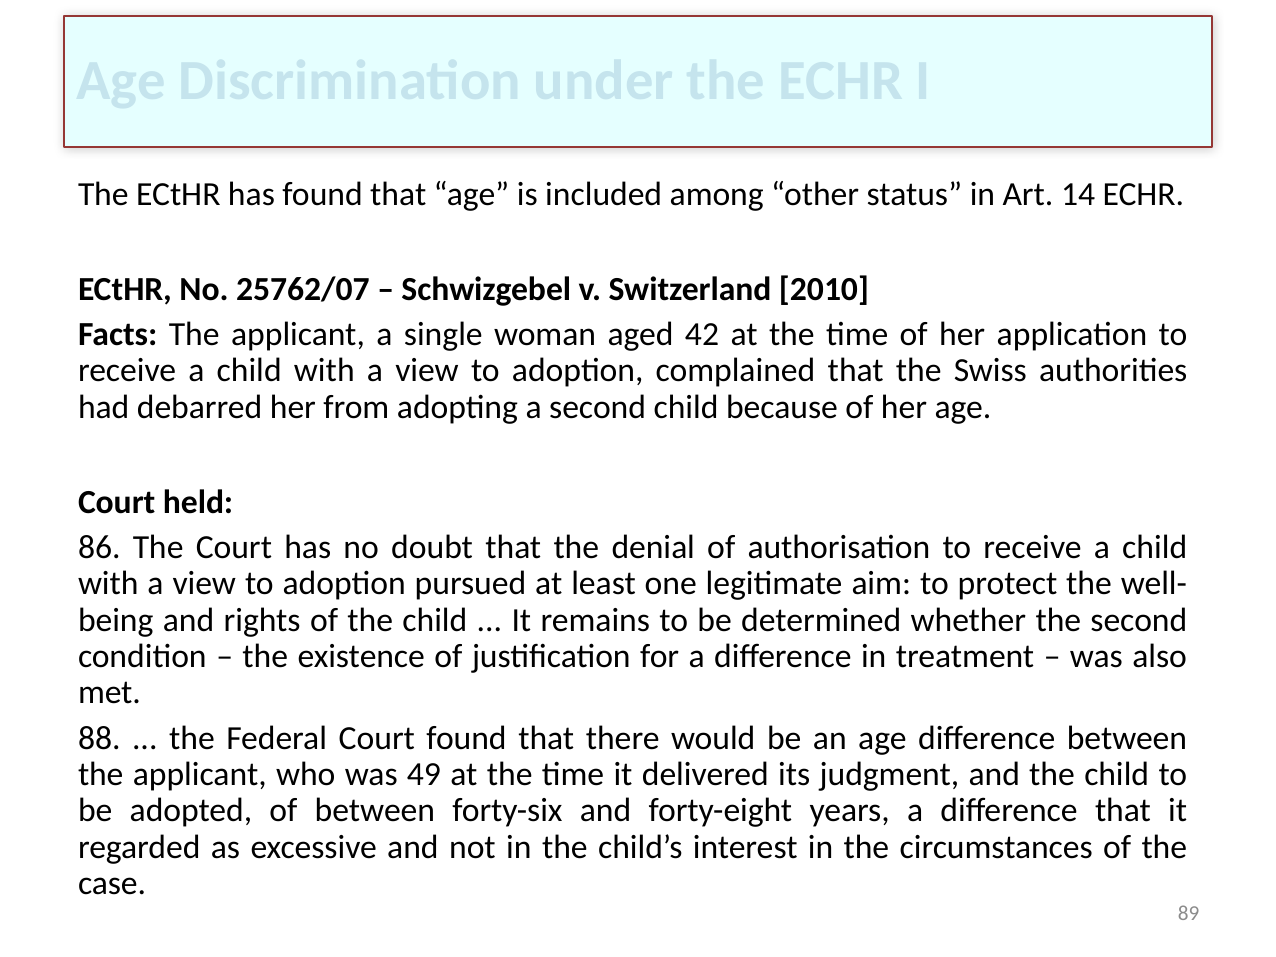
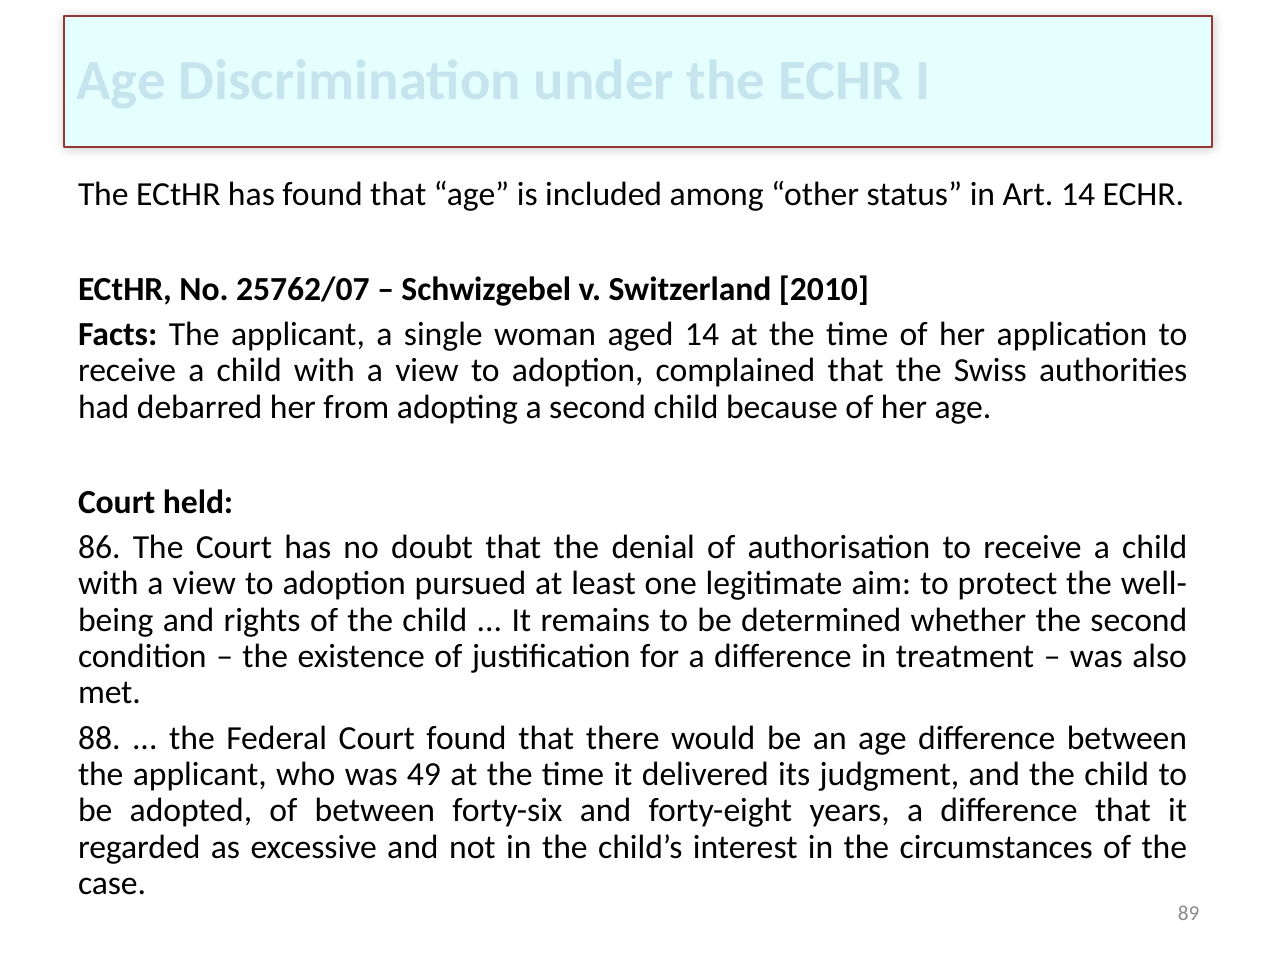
aged 42: 42 -> 14
